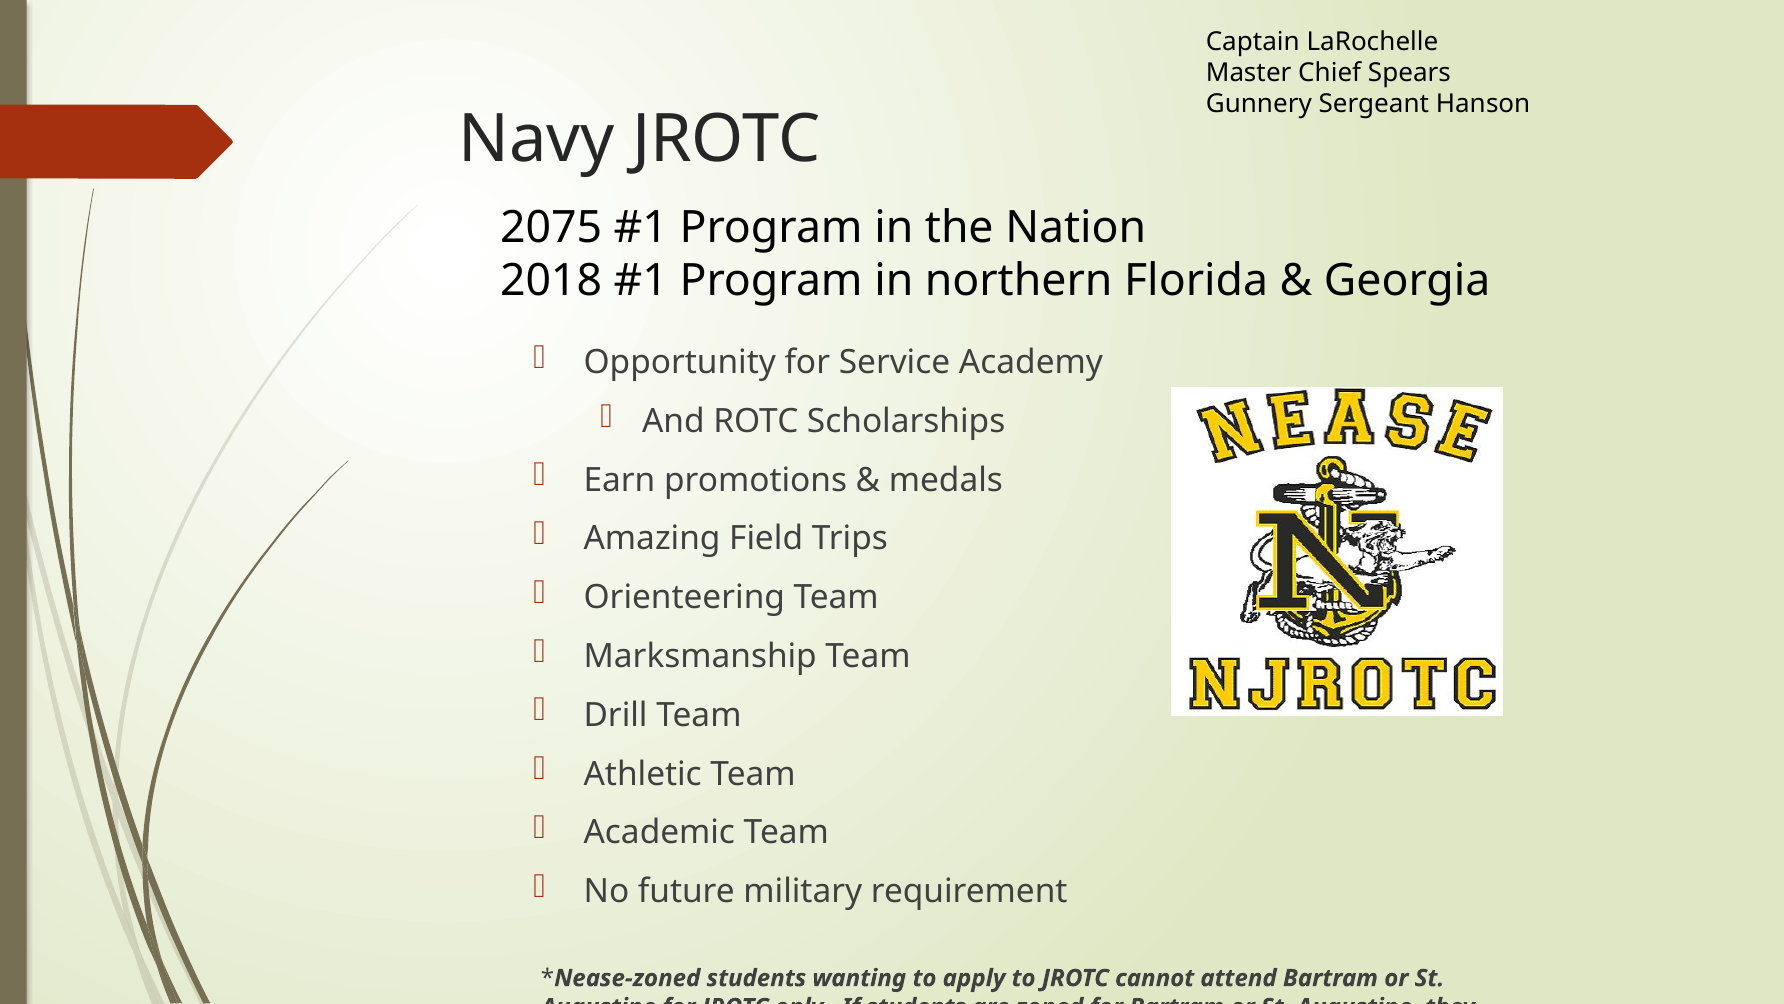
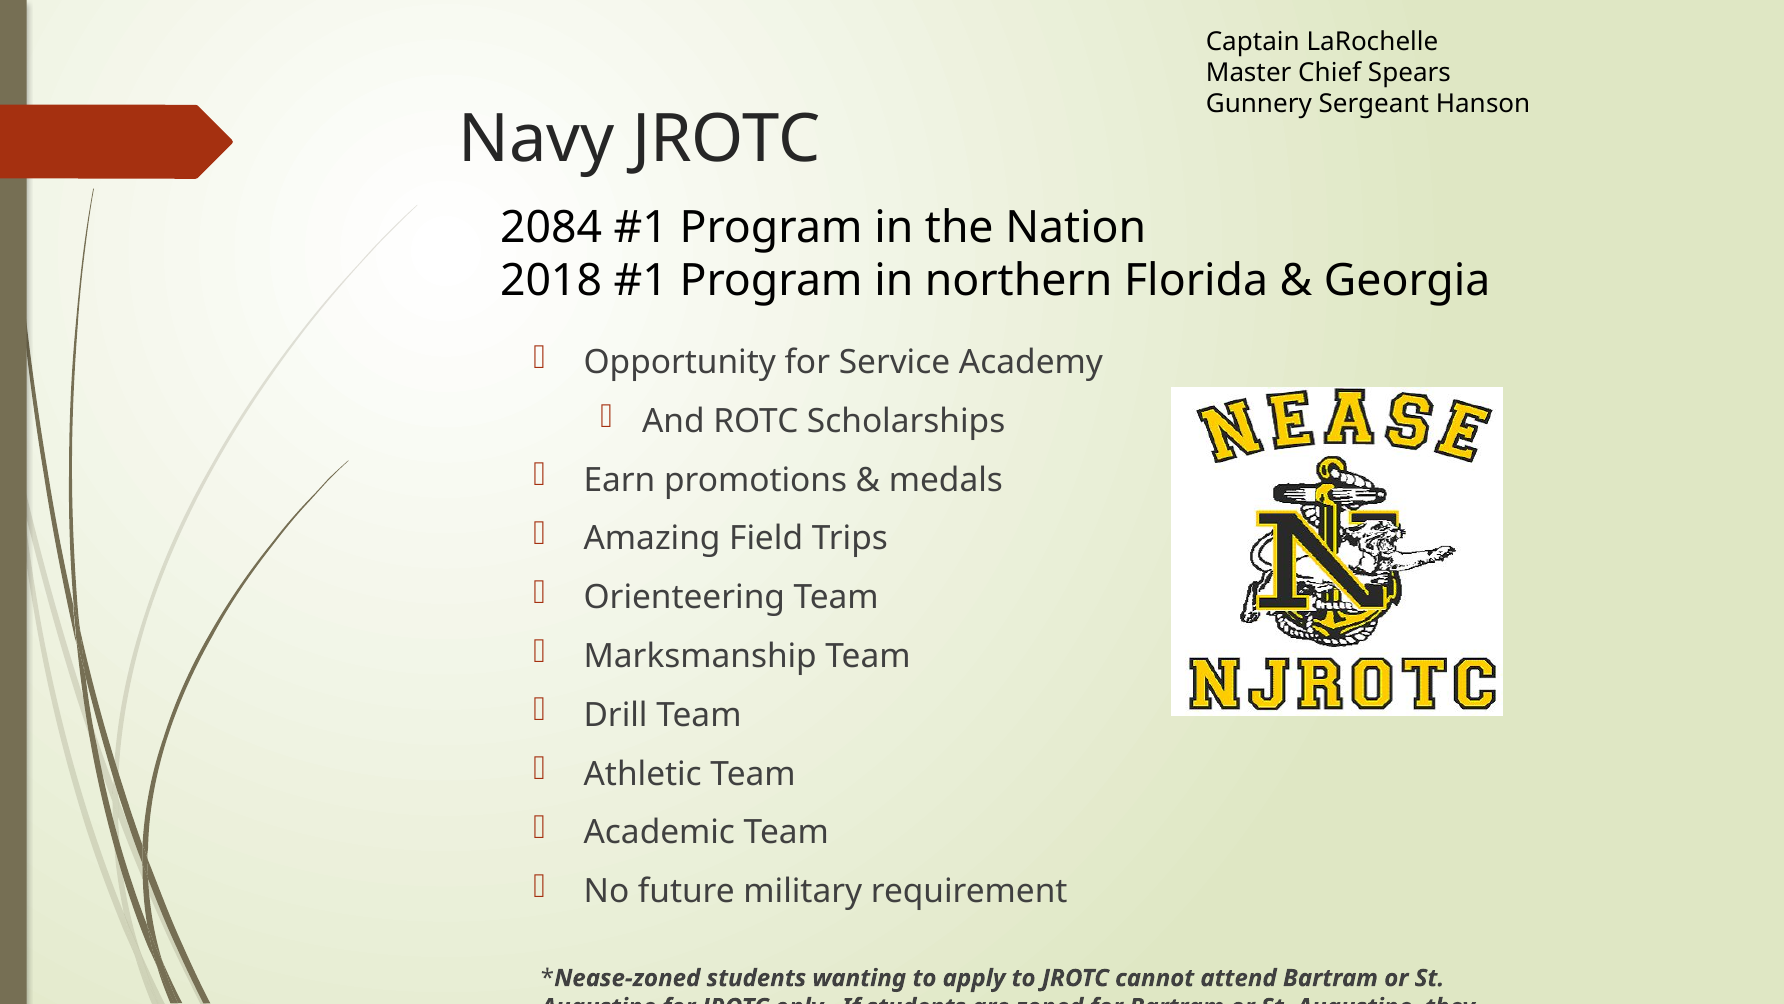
2075: 2075 -> 2084
